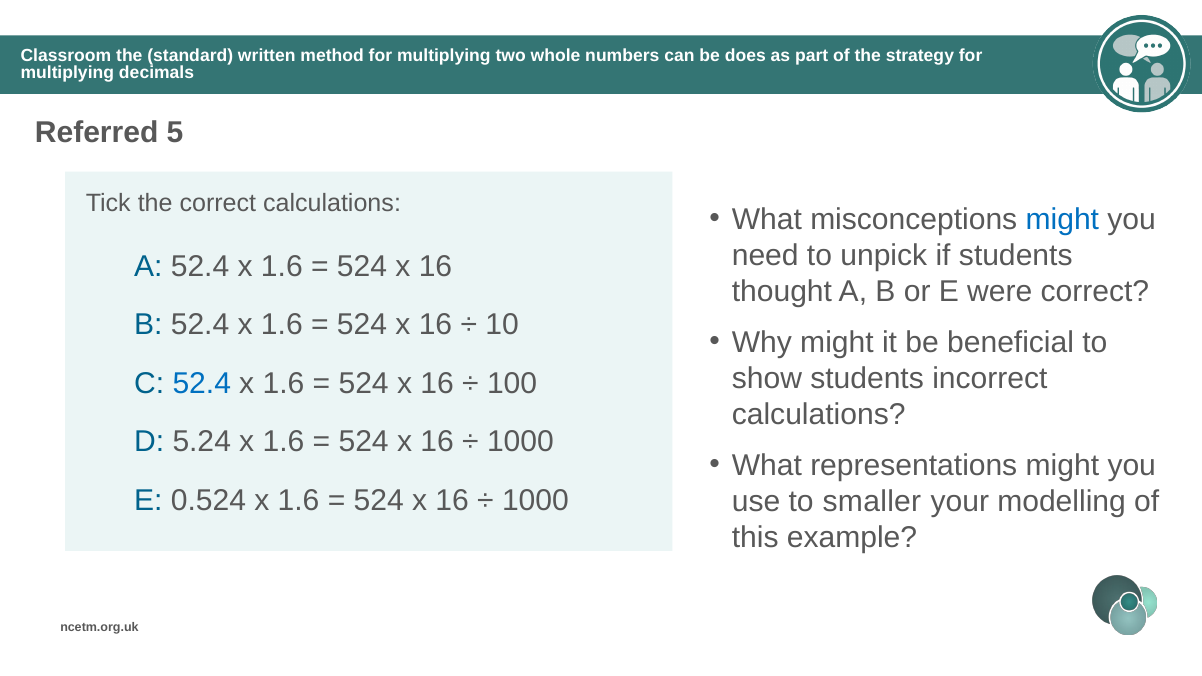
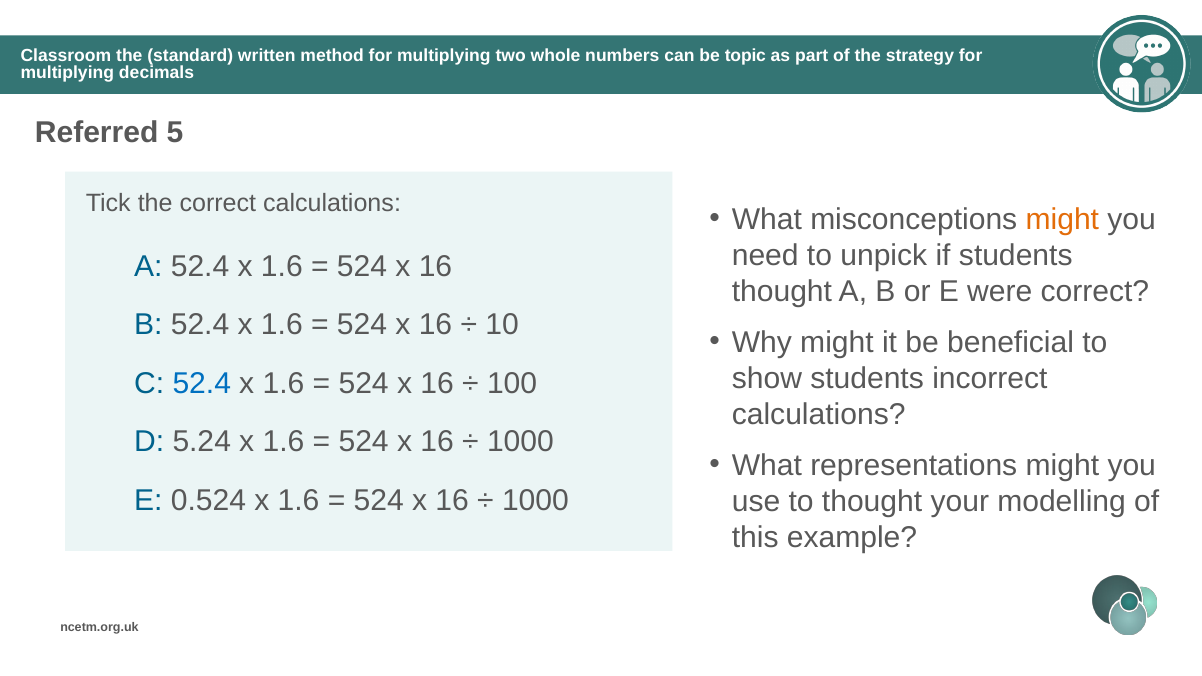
does: does -> topic
might at (1062, 219) colour: blue -> orange
to smaller: smaller -> thought
